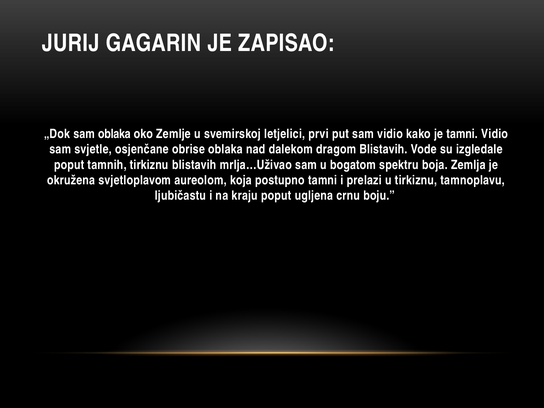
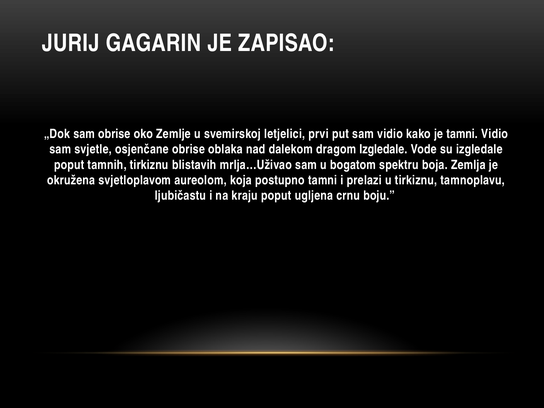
sam oblaka: oblaka -> obrise
dragom Blistavih: Blistavih -> Izgledale
